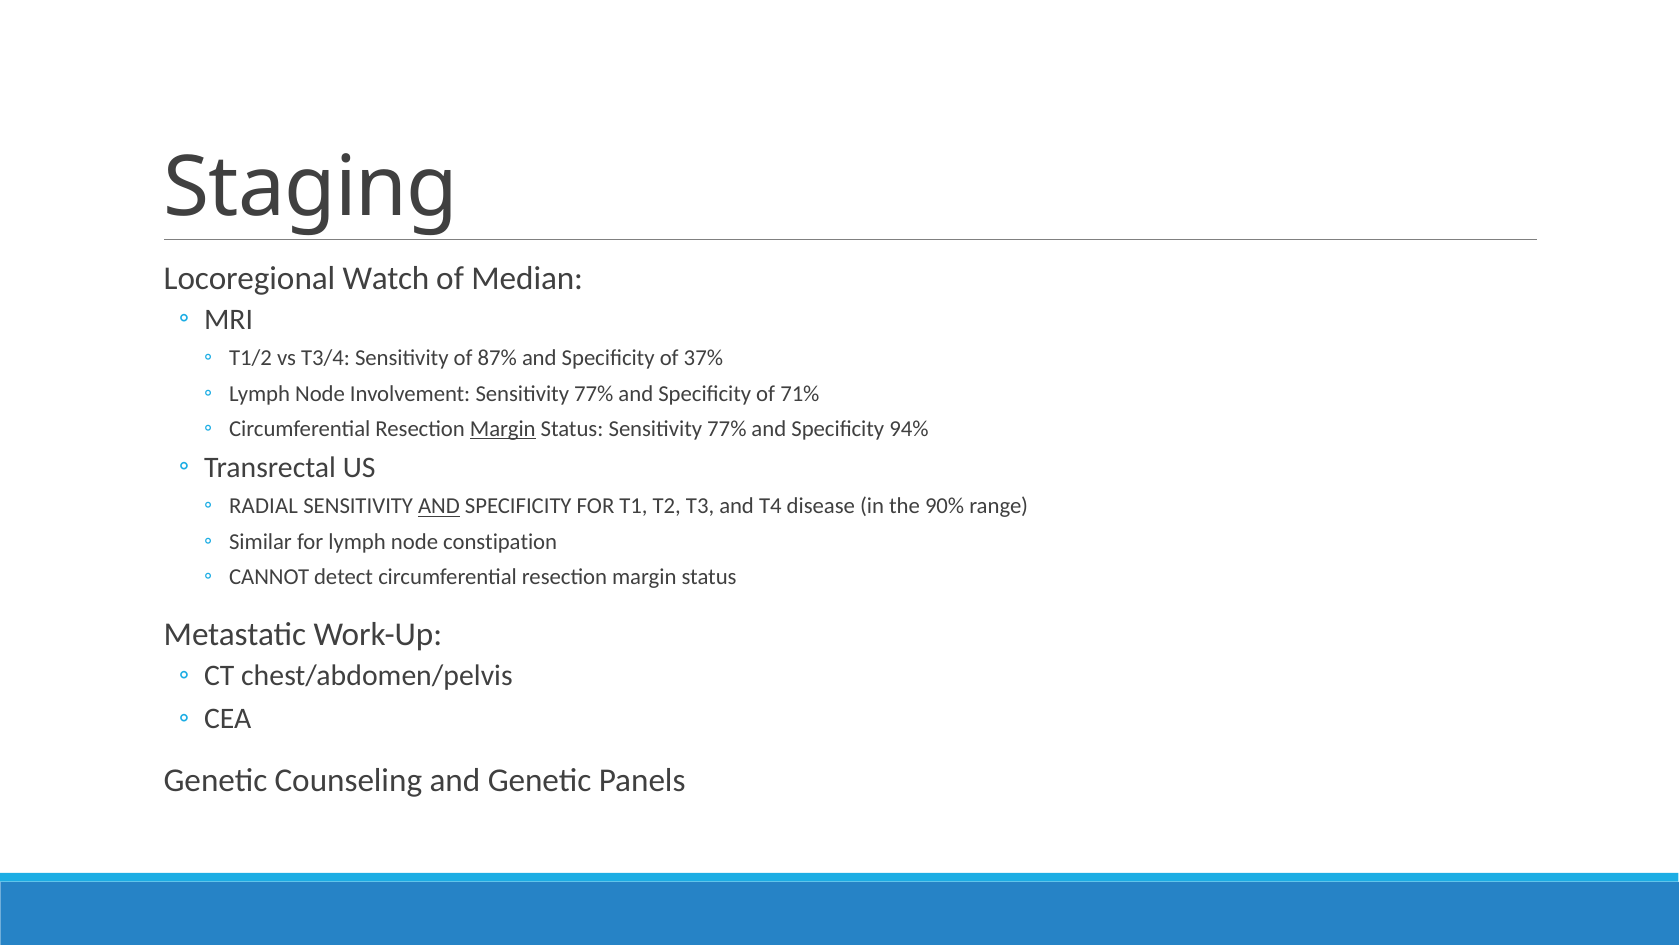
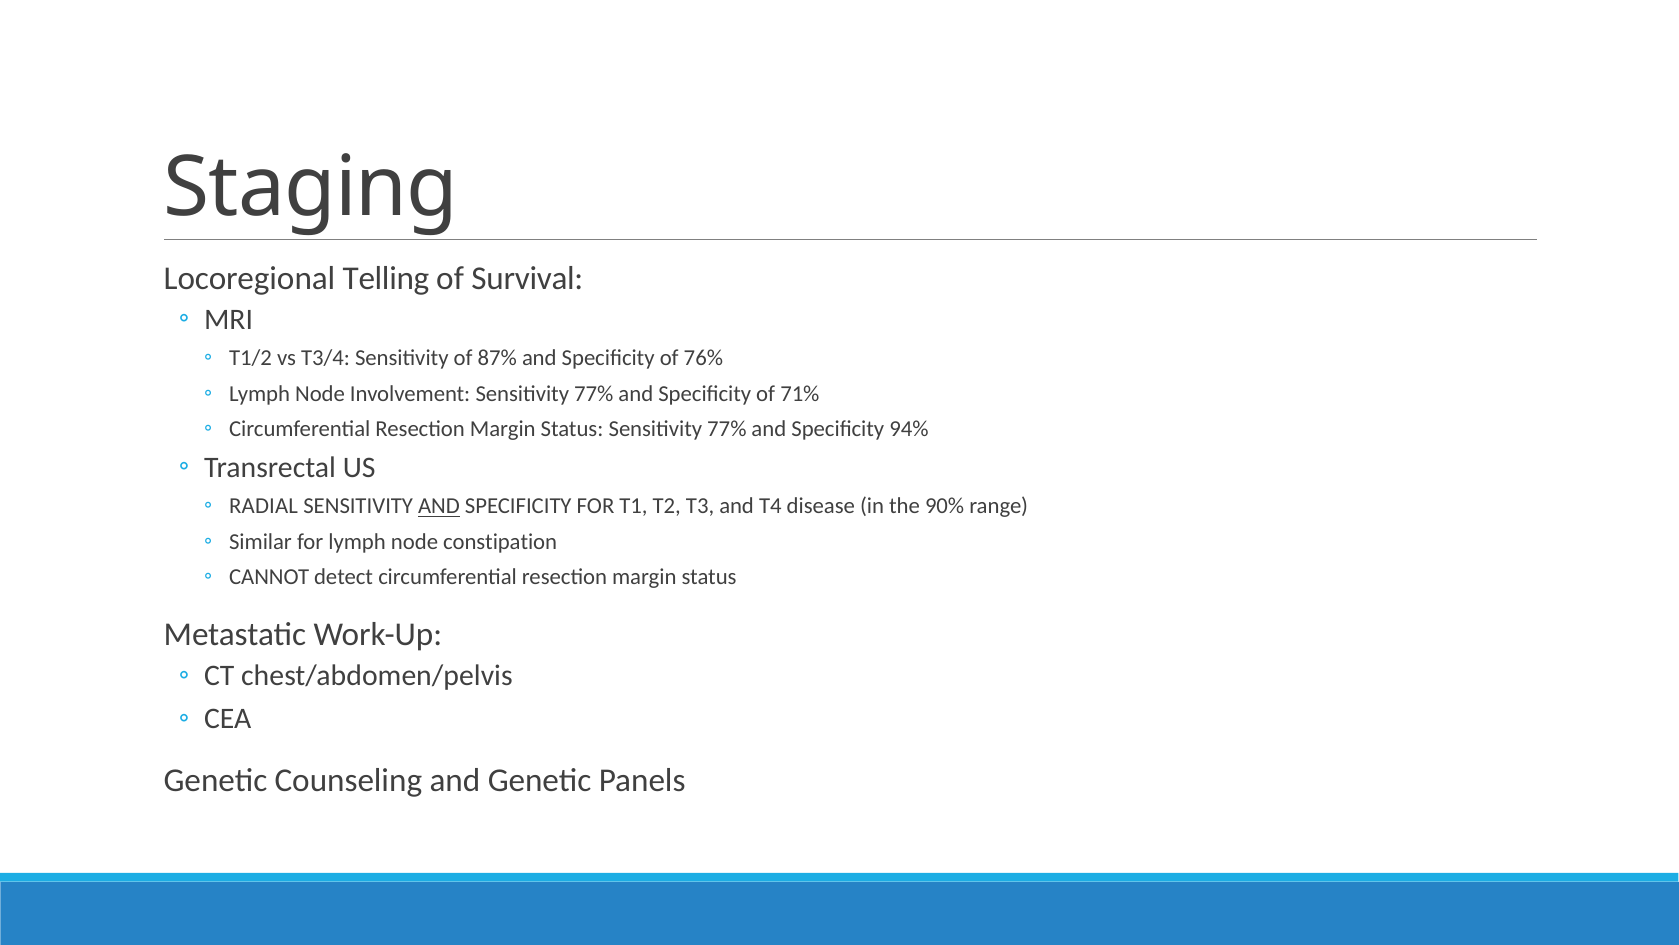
Watch: Watch -> Telling
Median: Median -> Survival
37%: 37% -> 76%
Margin at (503, 428) underline: present -> none
